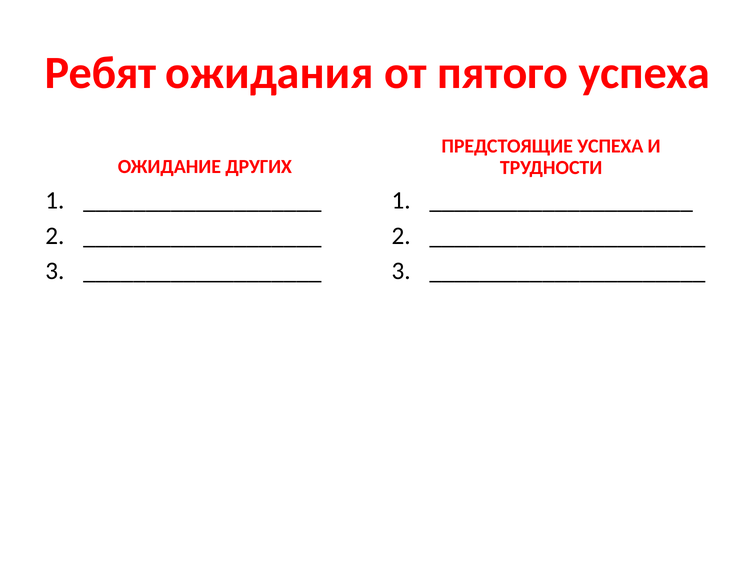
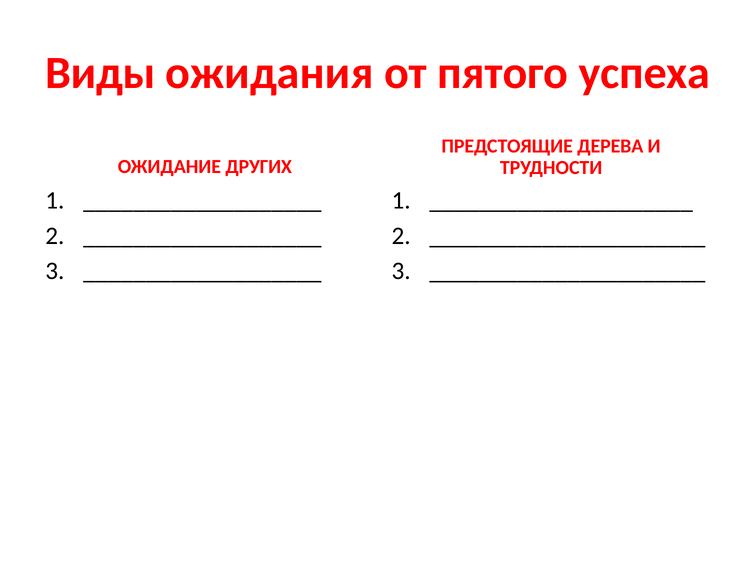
Ребят: Ребят -> Виды
ПРЕДСТОЯЩИЕ УСПЕХА: УСПЕХА -> ДЕРЕВА
